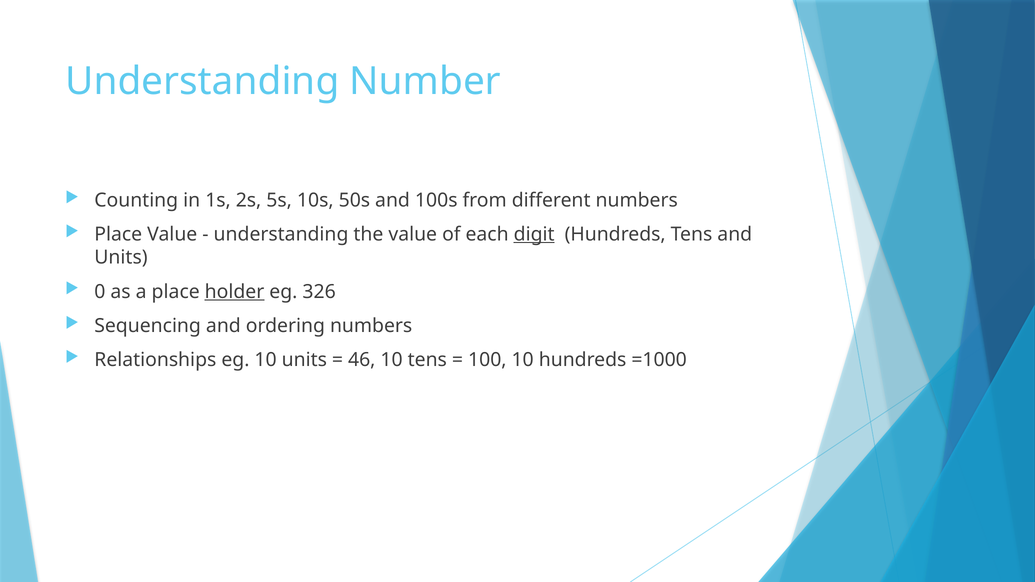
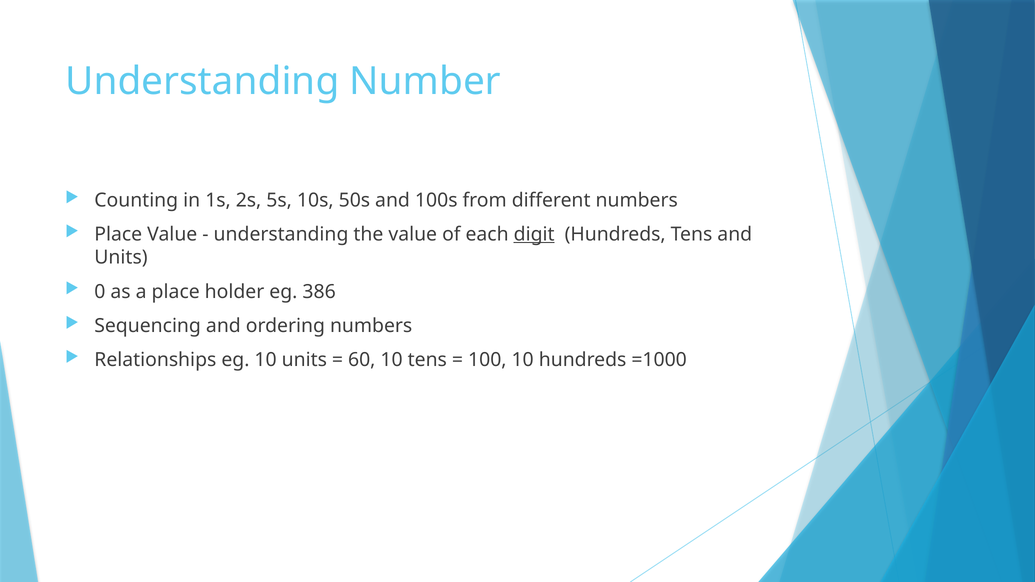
holder underline: present -> none
326: 326 -> 386
46: 46 -> 60
